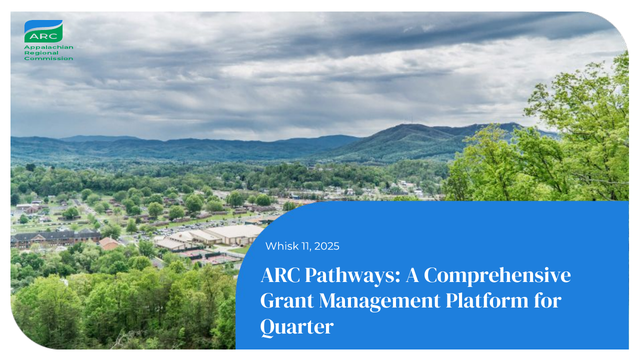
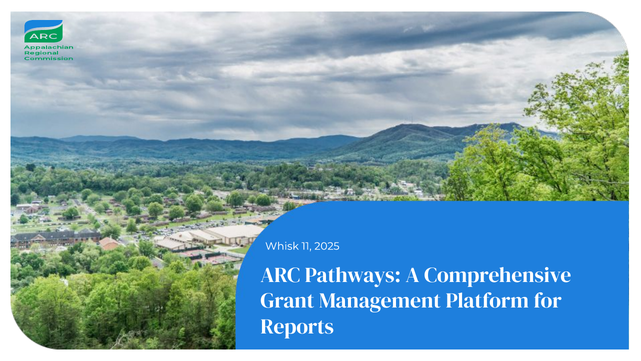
Quarter: Quarter -> Reports
